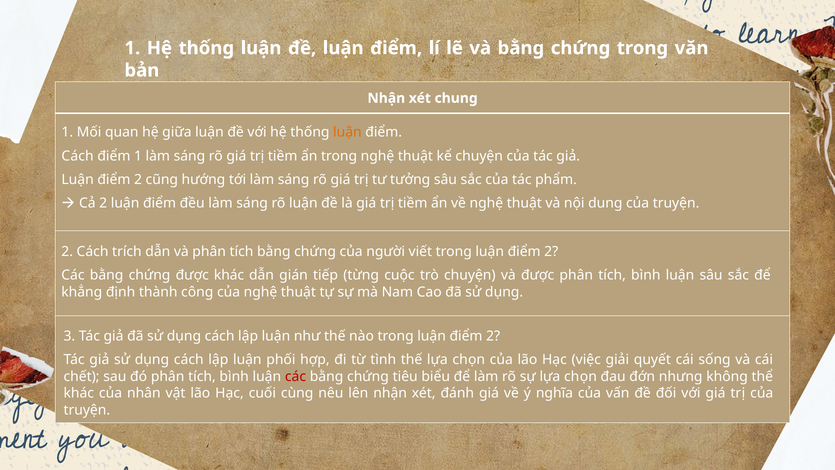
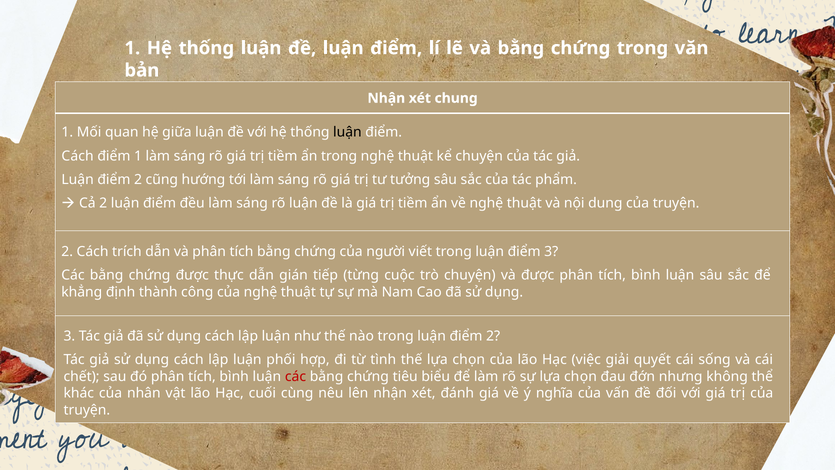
luận at (347, 132) colour: orange -> black
2 at (551, 251): 2 -> 3
được khác: khác -> thực
